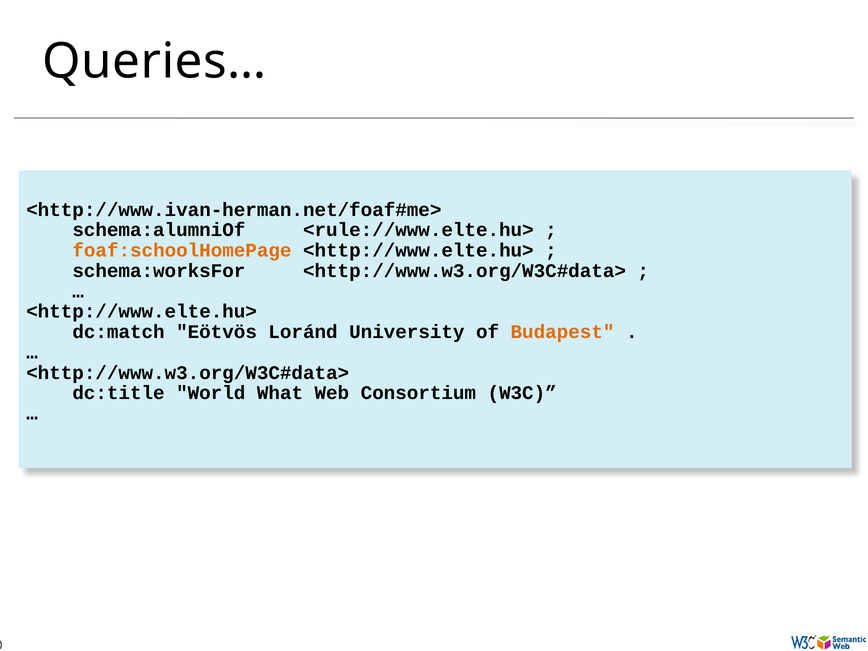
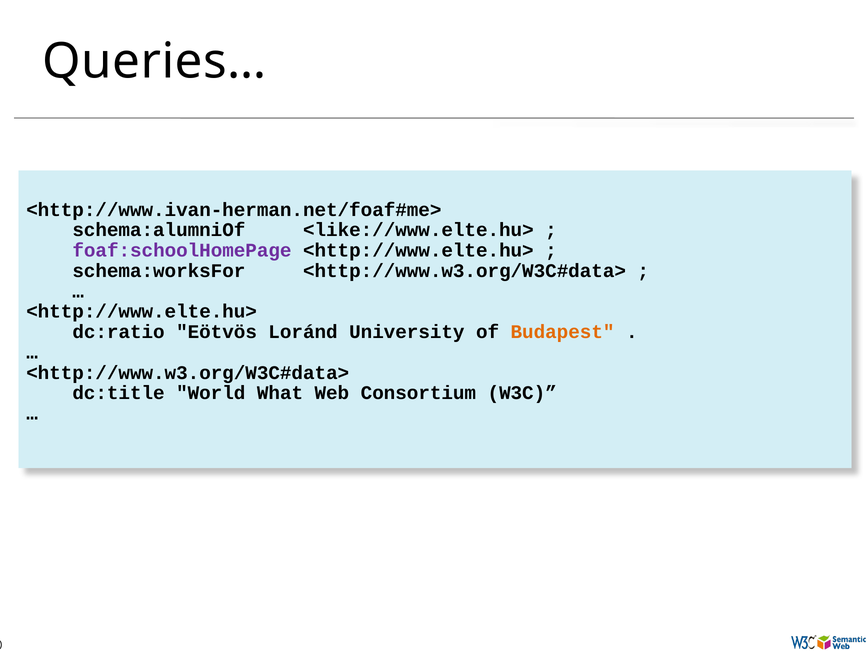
<rule://www.elte.hu>: <rule://www.elte.hu> -> <like://www.elte.hu>
foaf:schoolHomePage colour: orange -> purple
dc:match: dc:match -> dc:ratio
